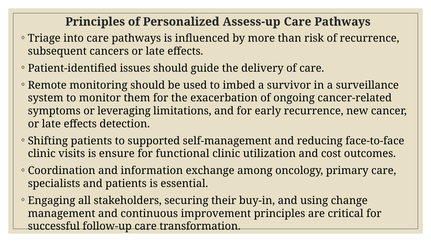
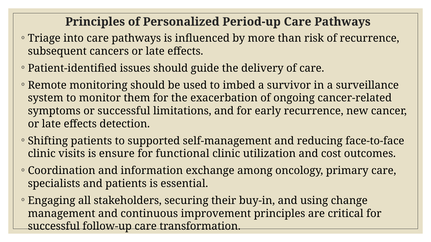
Assess-up: Assess-up -> Period-up
or leveraging: leveraging -> successful
